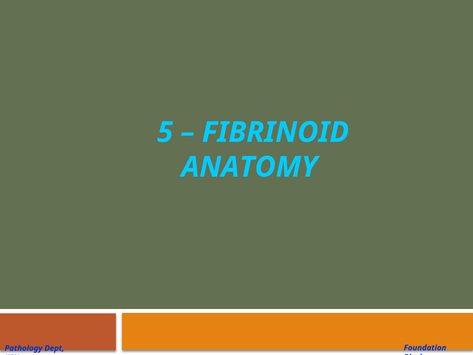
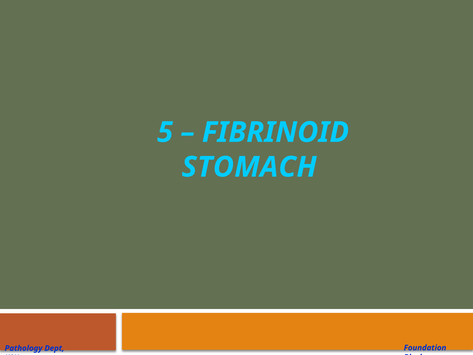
ANATOMY: ANATOMY -> STOMACH
